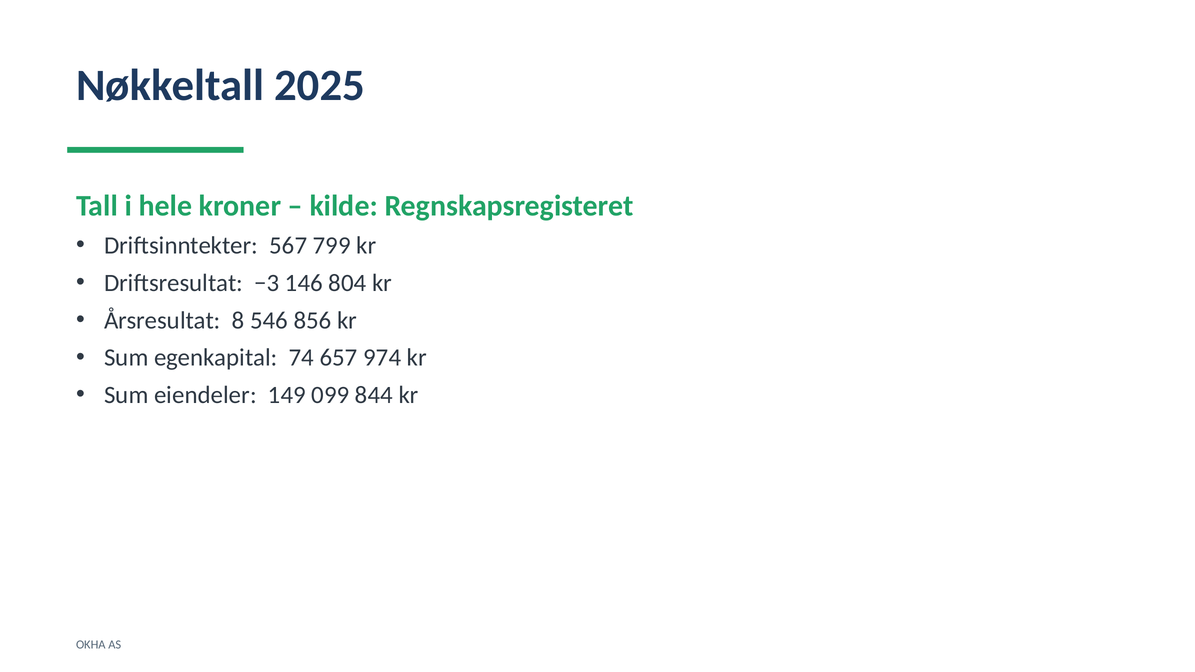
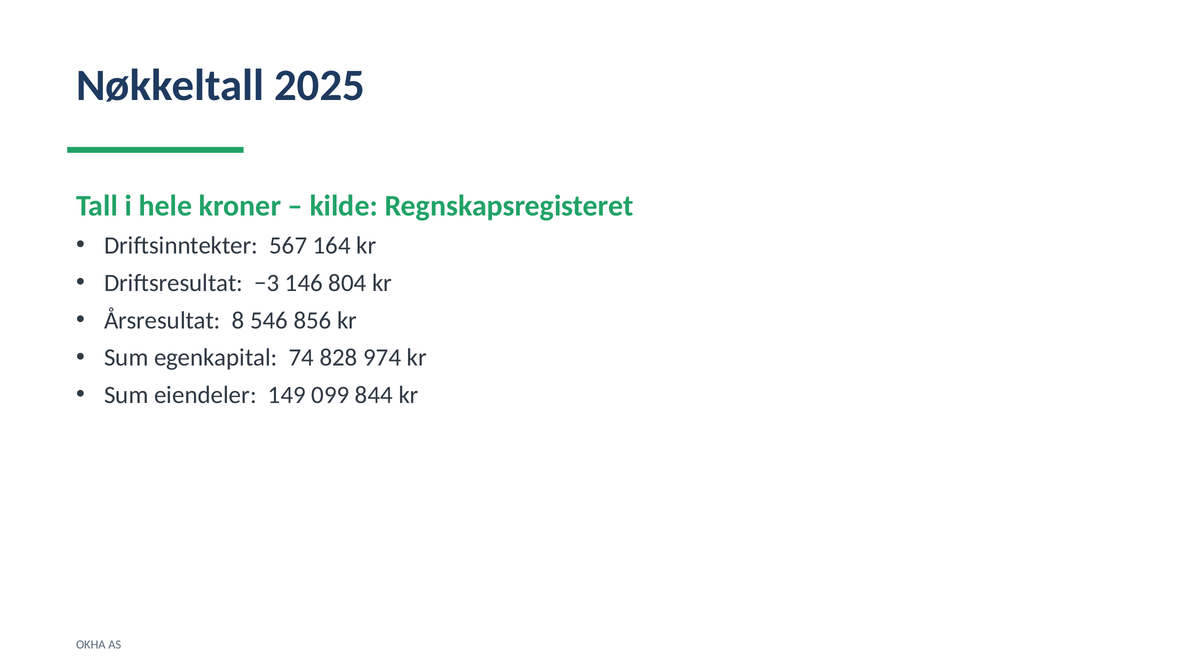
799: 799 -> 164
657: 657 -> 828
